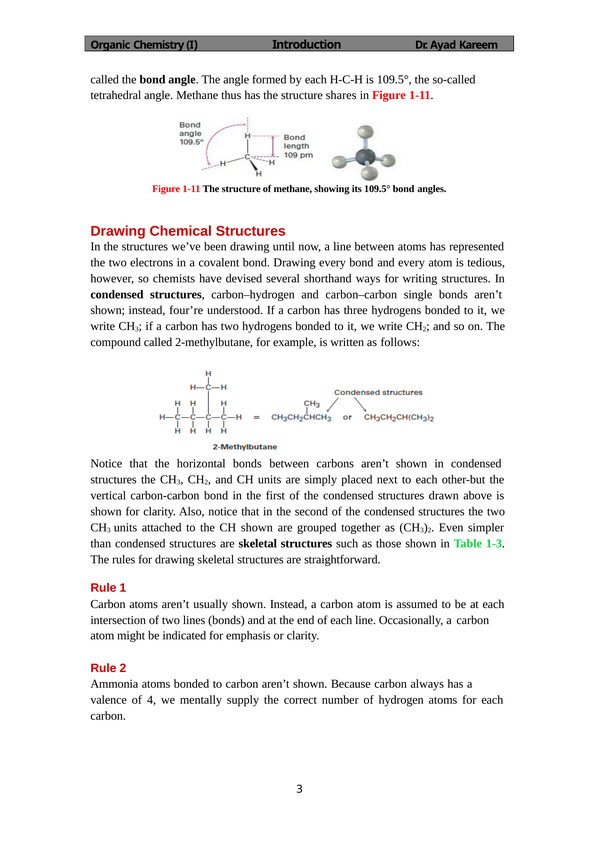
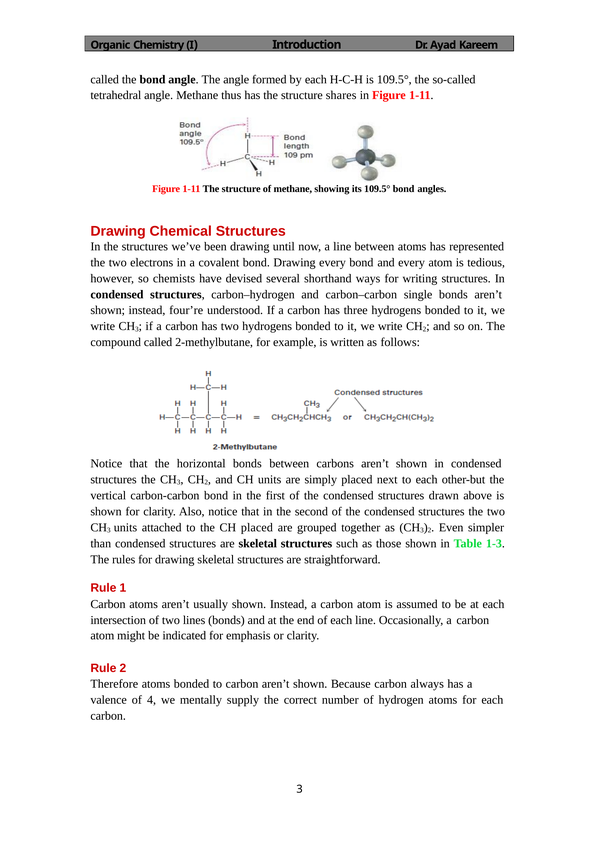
CH shown: shown -> placed
Ammonia: Ammonia -> Therefore
